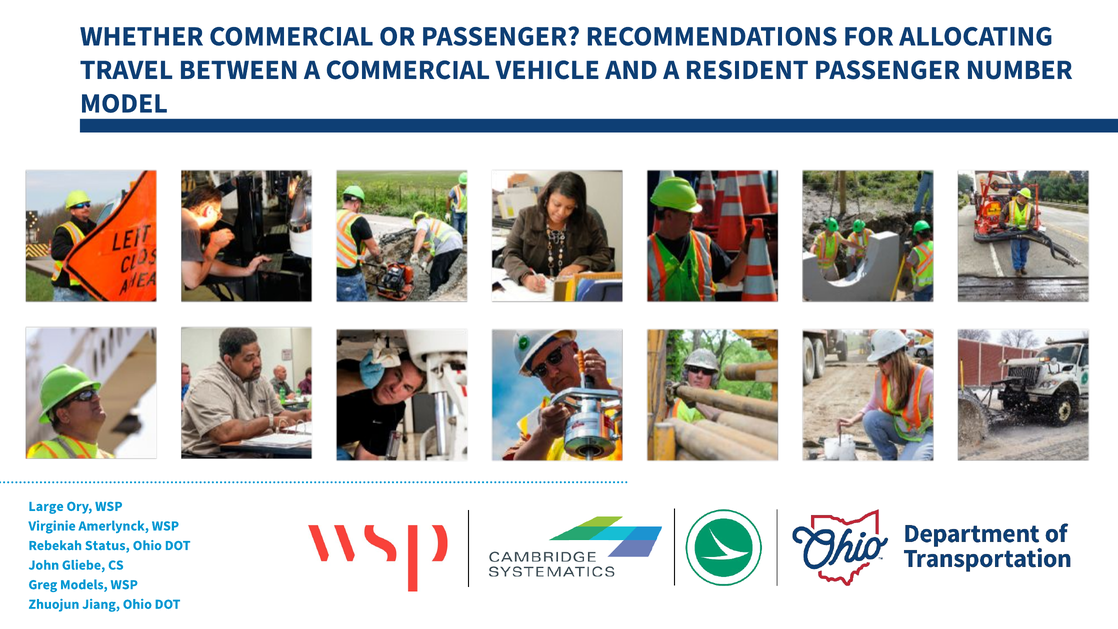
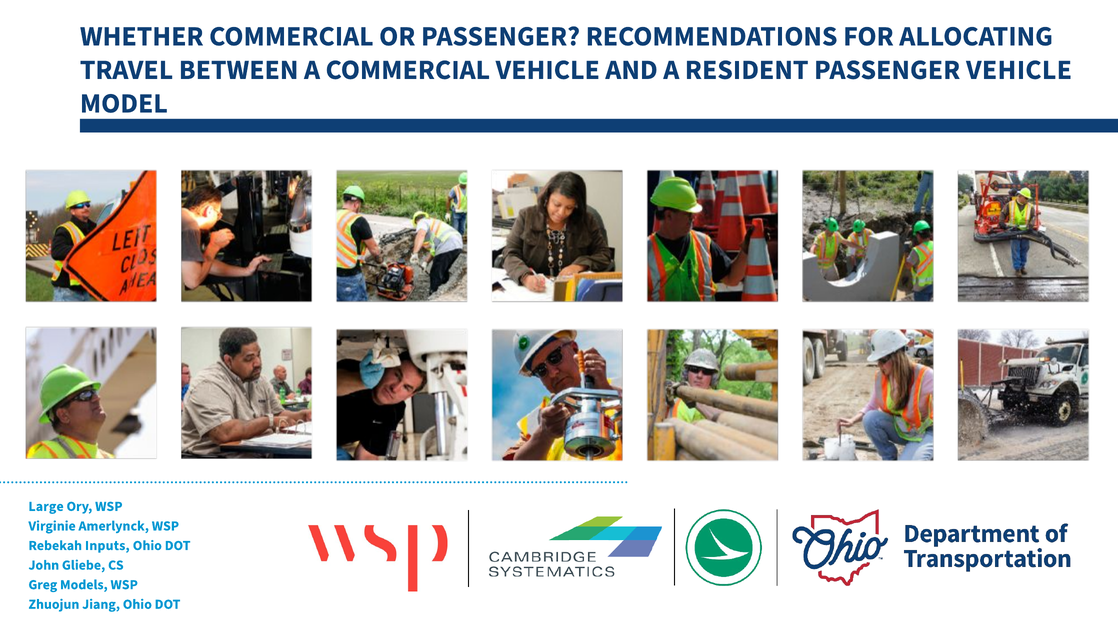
PASSENGER NUMBER: NUMBER -> VEHICLE
Status: Status -> Inputs
